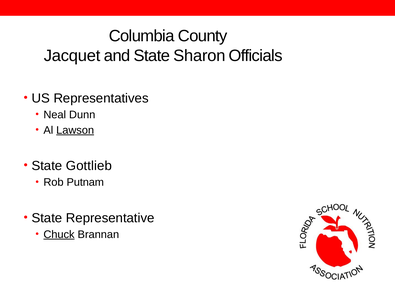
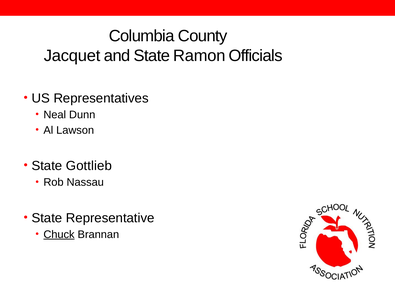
Sharon: Sharon -> Ramon
Lawson underline: present -> none
Putnam: Putnam -> Nassau
